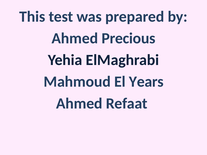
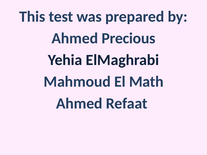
Years: Years -> Math
